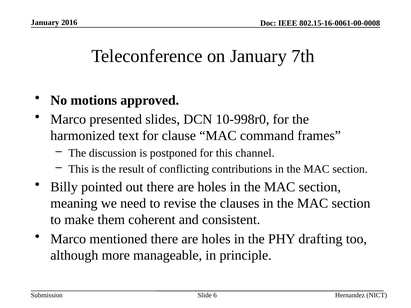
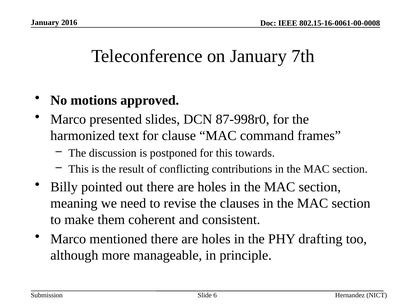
10-998r0: 10-998r0 -> 87-998r0
channel: channel -> towards
